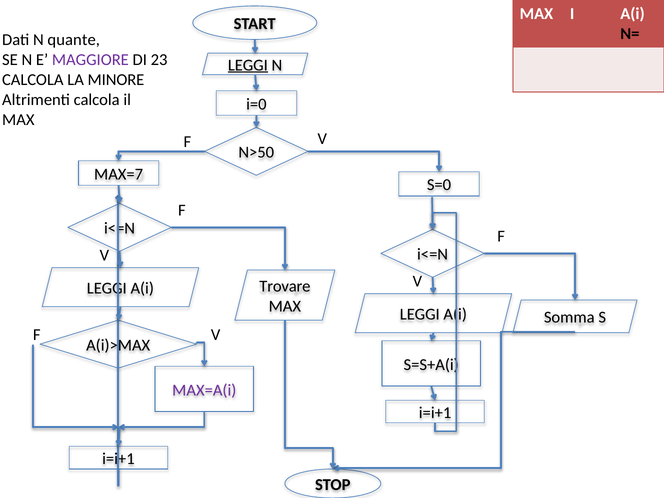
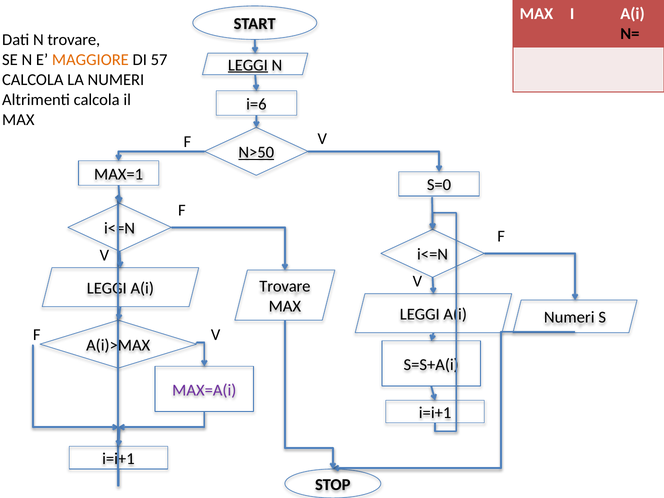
N quante: quante -> trovare
MAGGIORE colour: purple -> orange
23: 23 -> 57
LA MINORE: MINORE -> NUMERI
i=0: i=0 -> i=6
N>50 underline: none -> present
MAX=7: MAX=7 -> MAX=1
Somma at (569, 318): Somma -> Numeri
